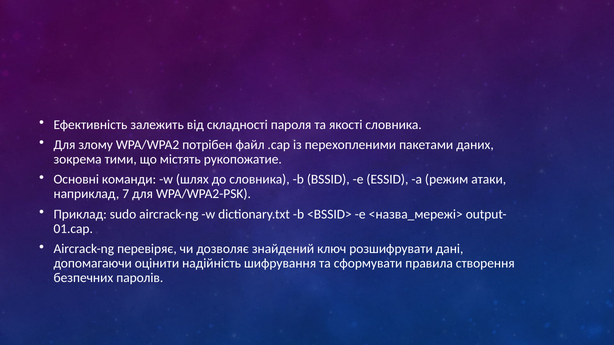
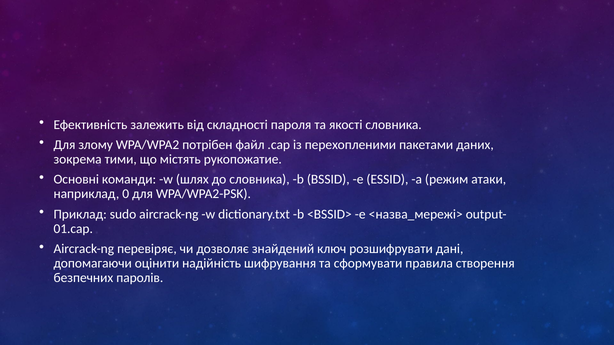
7: 7 -> 0
